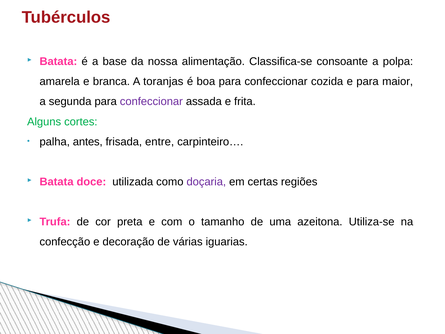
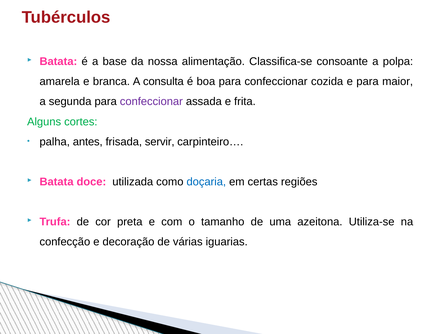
toranjas: toranjas -> consulta
entre: entre -> servir
doçaria colour: purple -> blue
